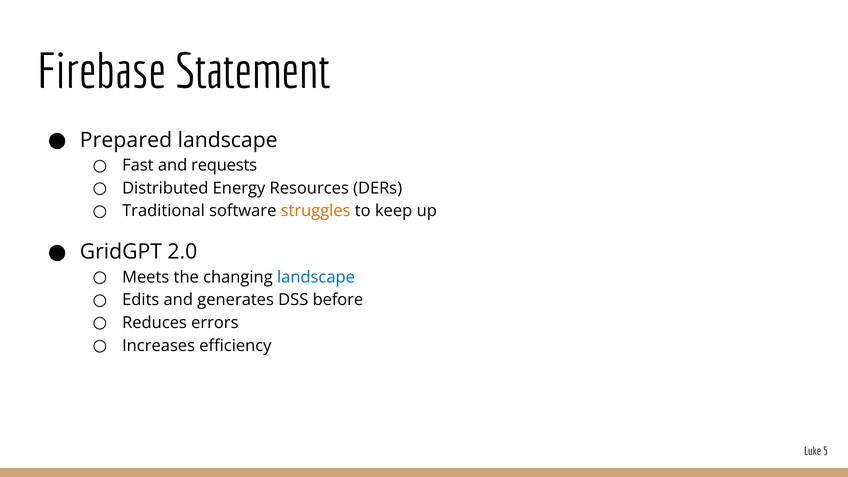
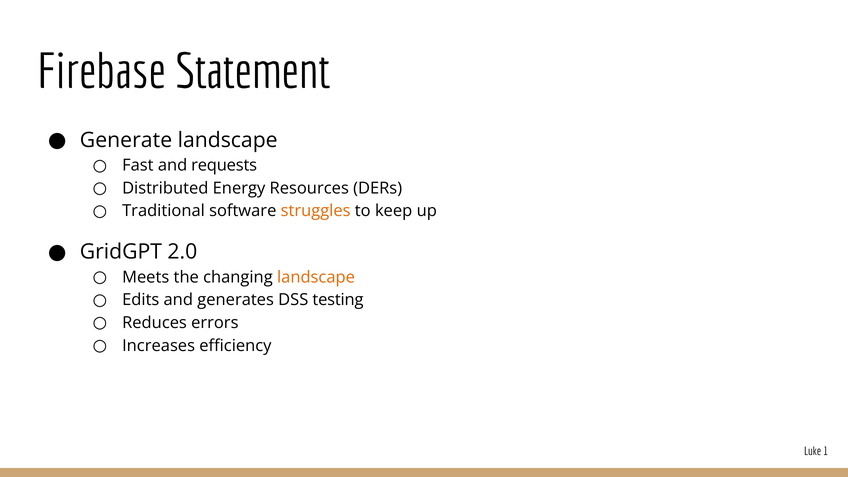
Prepared: Prepared -> Generate
landscape at (316, 277) colour: blue -> orange
before: before -> testing
5: 5 -> 1
